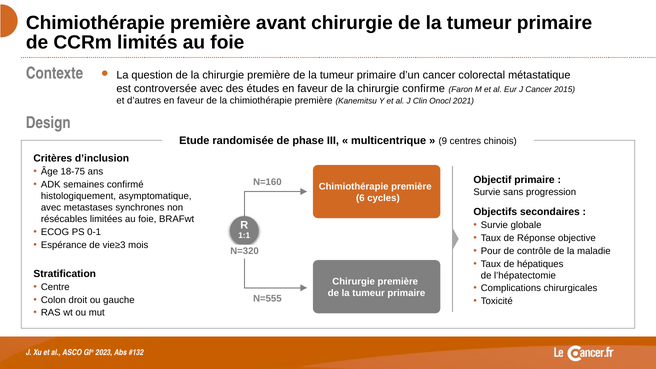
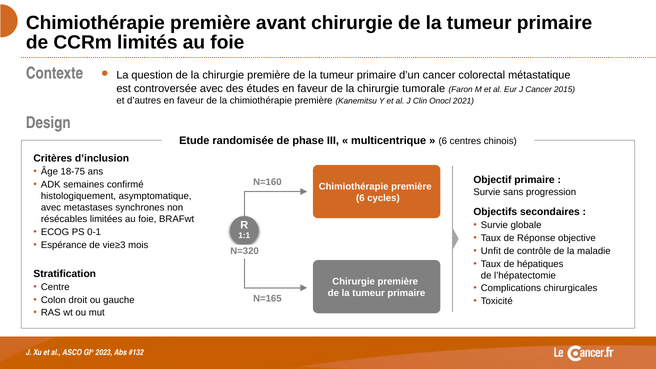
confirme: confirme -> tumorale
9 at (443, 141): 9 -> 6
Pour: Pour -> Unfit
N=555: N=555 -> N=165
